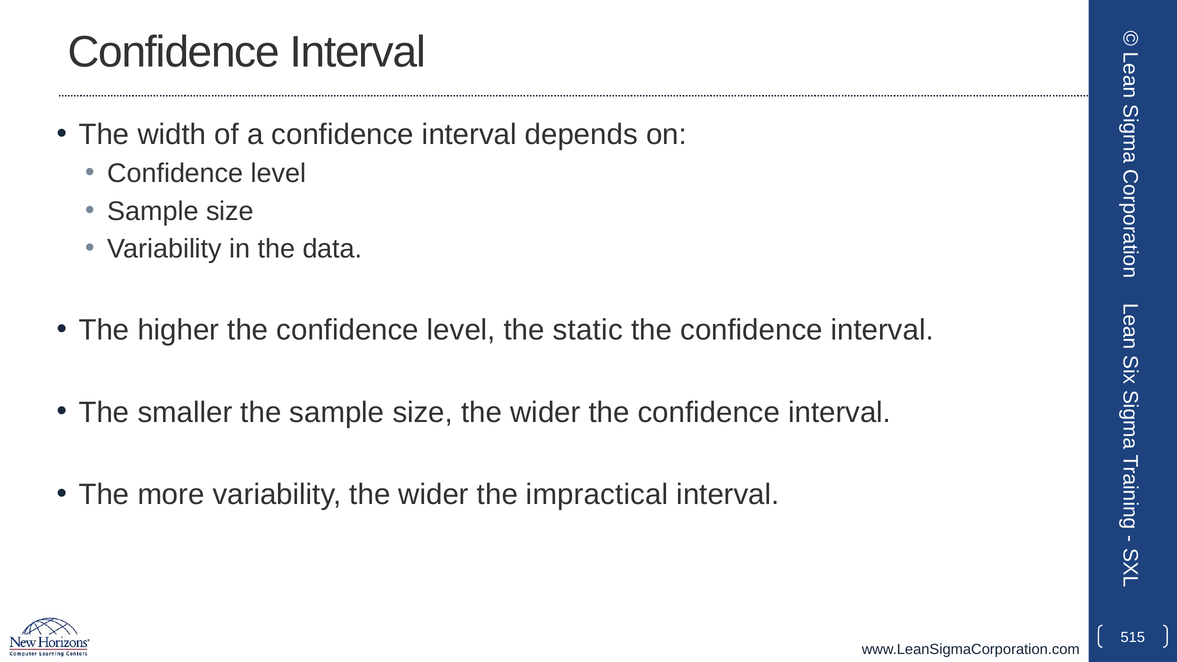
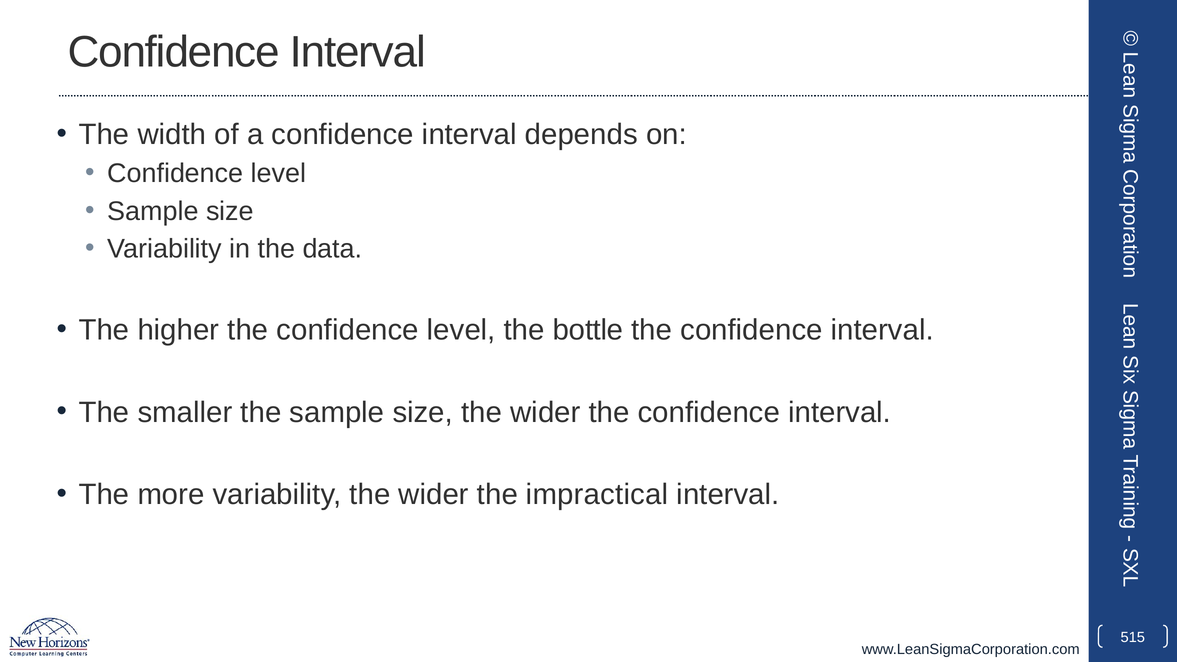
static: static -> bottle
